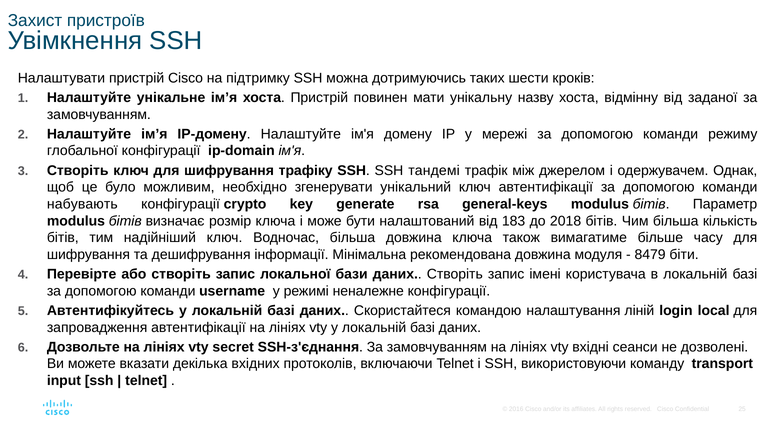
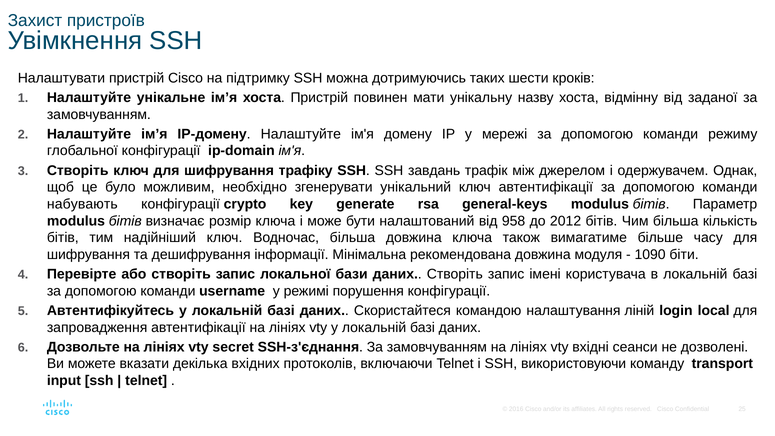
тандемі: тандемі -> завдань
183: 183 -> 958
2018: 2018 -> 2012
8479: 8479 -> 1090
неналежне: неналежне -> порушення
